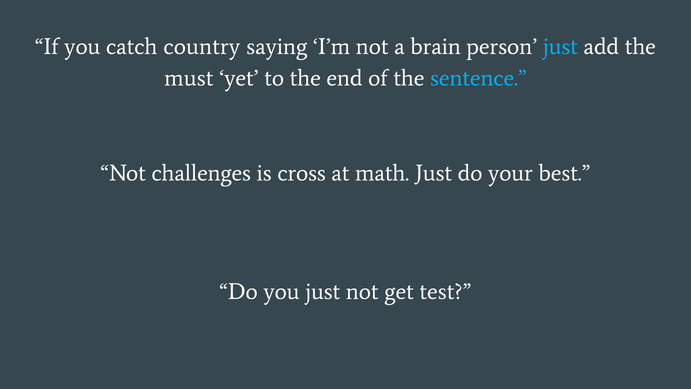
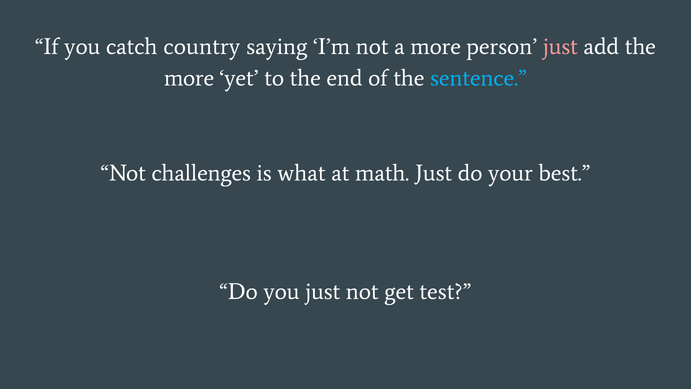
a brain: brain -> more
just at (560, 46) colour: light blue -> pink
must at (189, 78): must -> more
cross: cross -> what
